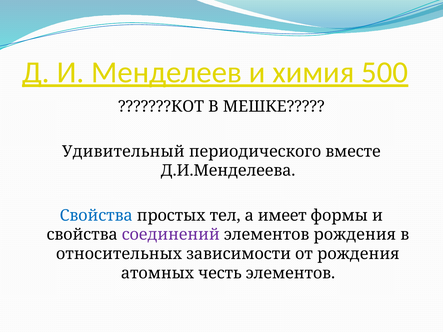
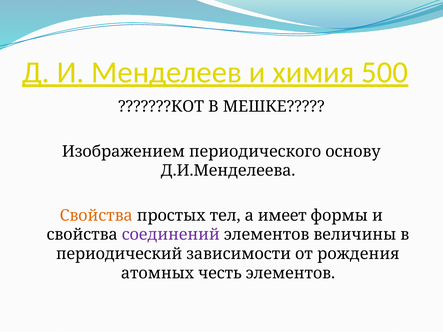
Удивительный: Удивительный -> Изображением
вместе: вместе -> основу
Свойства at (96, 216) colour: blue -> orange
элементов рождения: рождения -> величины
относительных: относительных -> периодический
